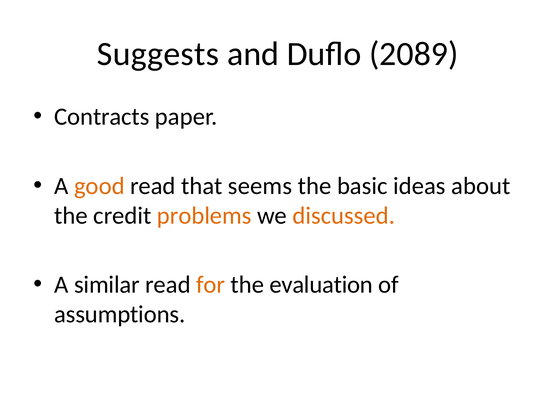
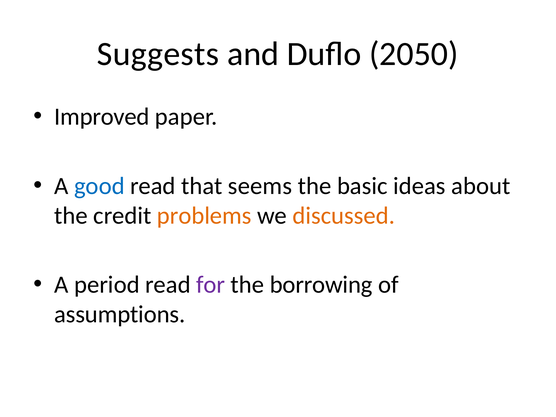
2089: 2089 -> 2050
Contracts: Contracts -> Improved
good colour: orange -> blue
similar: similar -> period
for colour: orange -> purple
evaluation: evaluation -> borrowing
